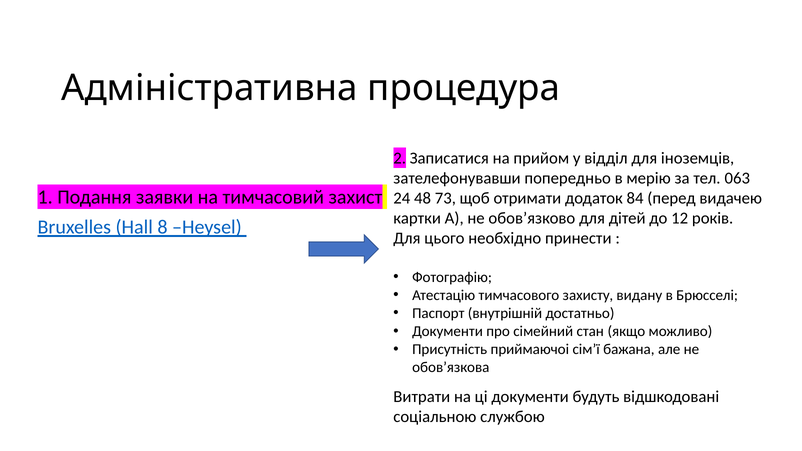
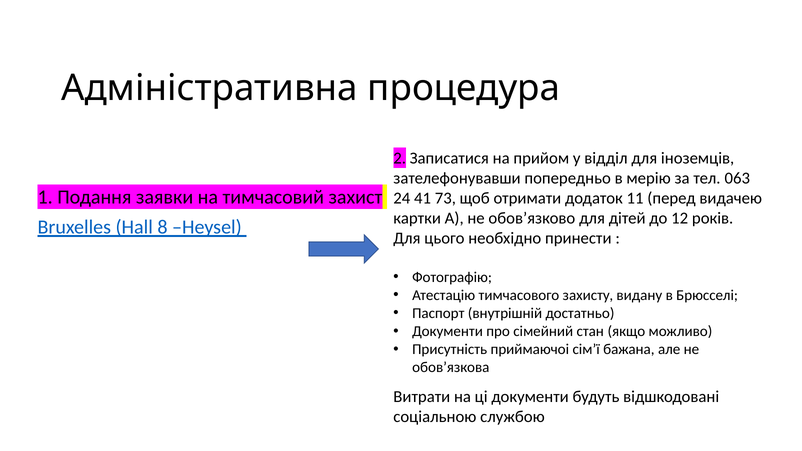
48: 48 -> 41
84: 84 -> 11
